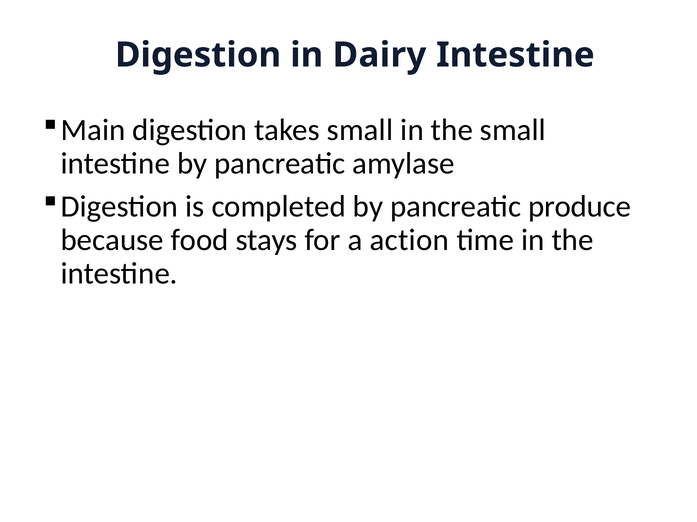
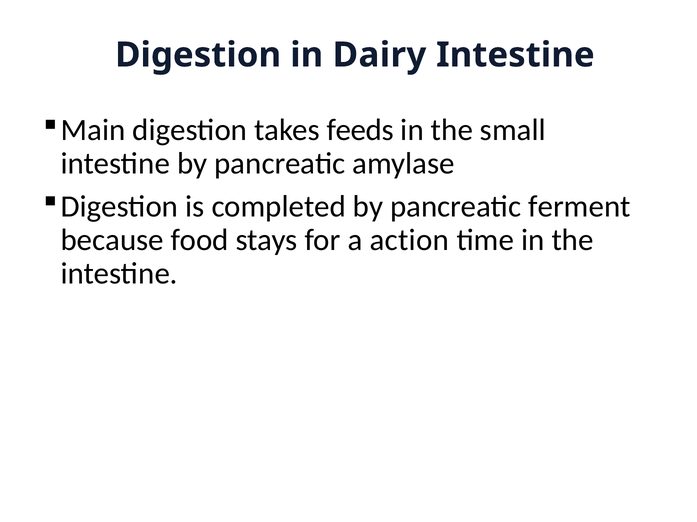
takes small: small -> feeds
produce: produce -> ferment
